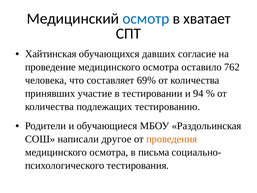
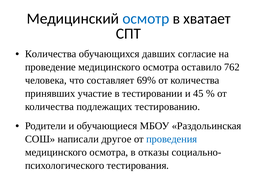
Хайтинская at (51, 54): Хайтинская -> Количества
94: 94 -> 45
проведения colour: orange -> blue
письма: письма -> отказы
